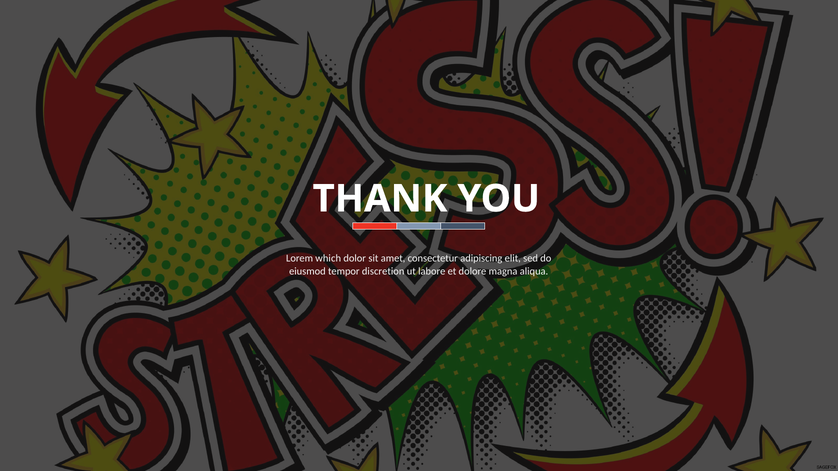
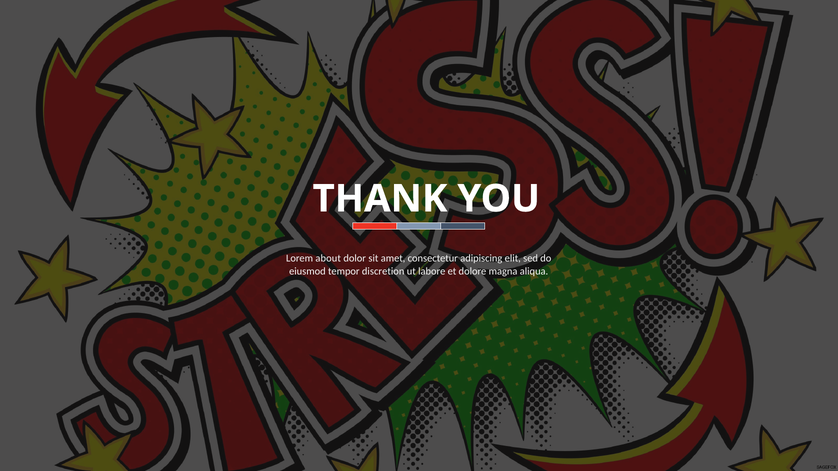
which: which -> about
